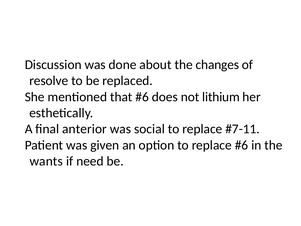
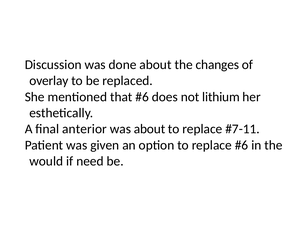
resolve: resolve -> overlay
was social: social -> about
wants: wants -> would
